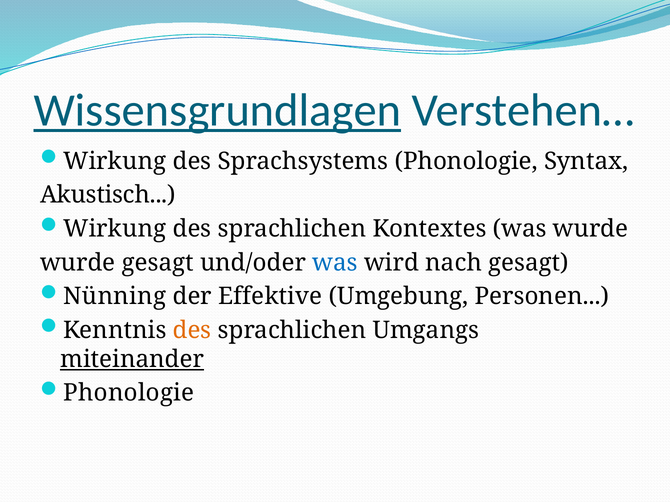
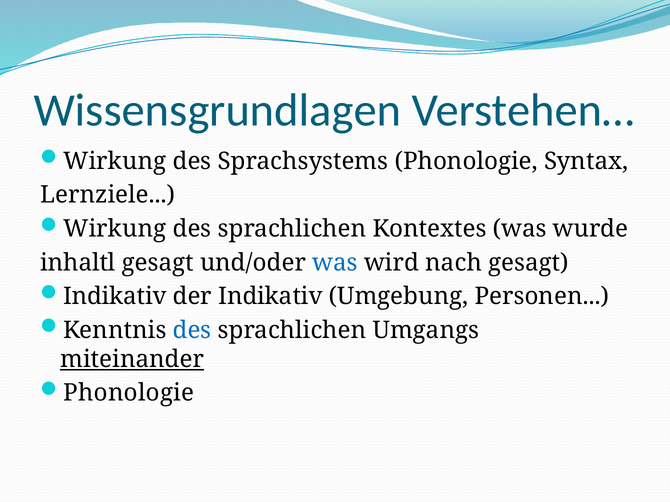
Wissensgrundlagen underline: present -> none
Akustisch: Akustisch -> Lernziele
wurde at (78, 263): wurde -> inhaltl
Nünning at (115, 297): Nünning -> Indikativ
der Effektive: Effektive -> Indikativ
des at (192, 331) colour: orange -> blue
